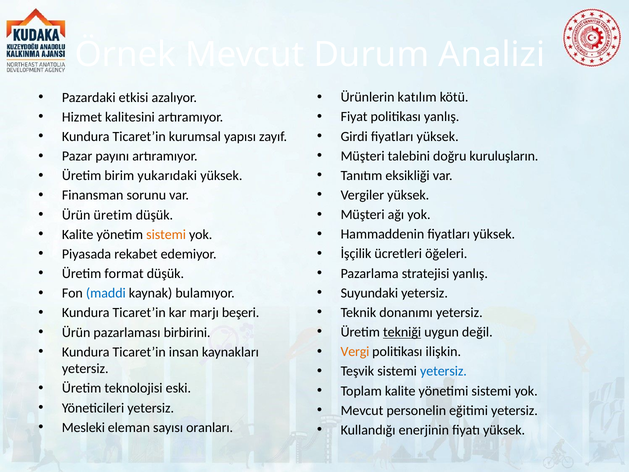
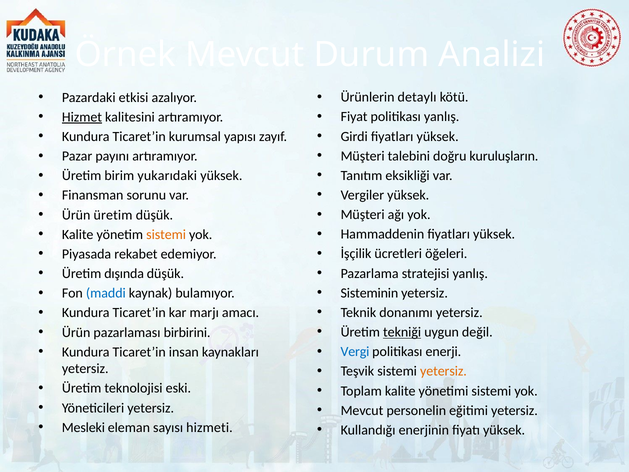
katılım: katılım -> detaylı
Hizmet underline: none -> present
format: format -> dışında
Suyundaki: Suyundaki -> Sisteminin
beşeri: beşeri -> amacı
Vergi colour: orange -> blue
ilişkin: ilişkin -> enerji
yetersiz at (443, 371) colour: blue -> orange
oranları: oranları -> hizmeti
